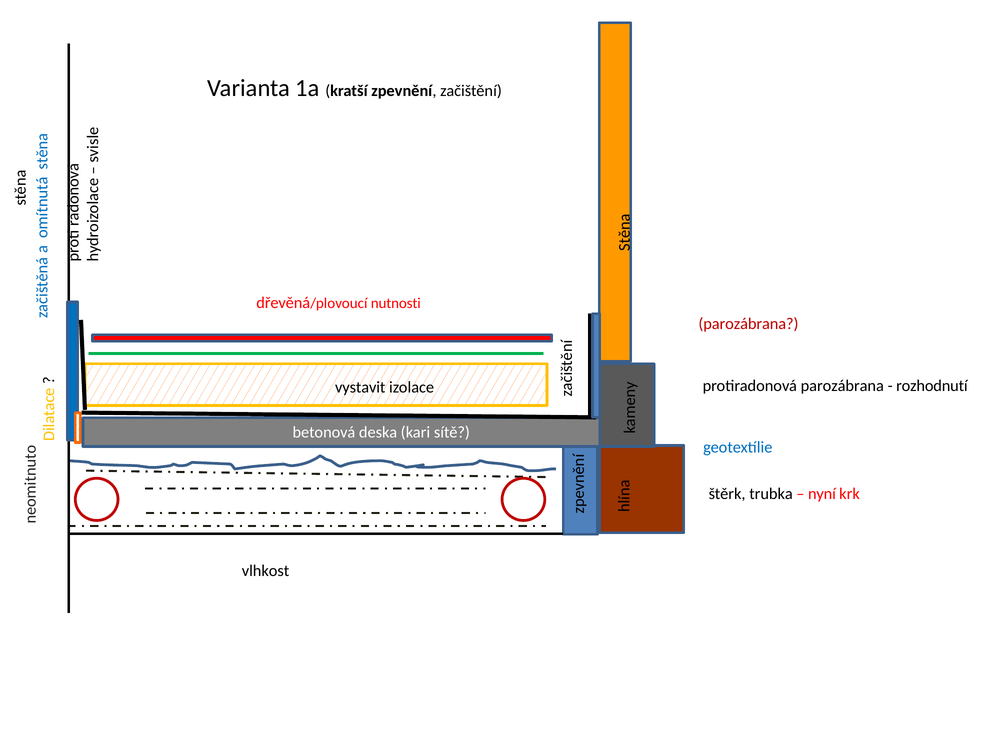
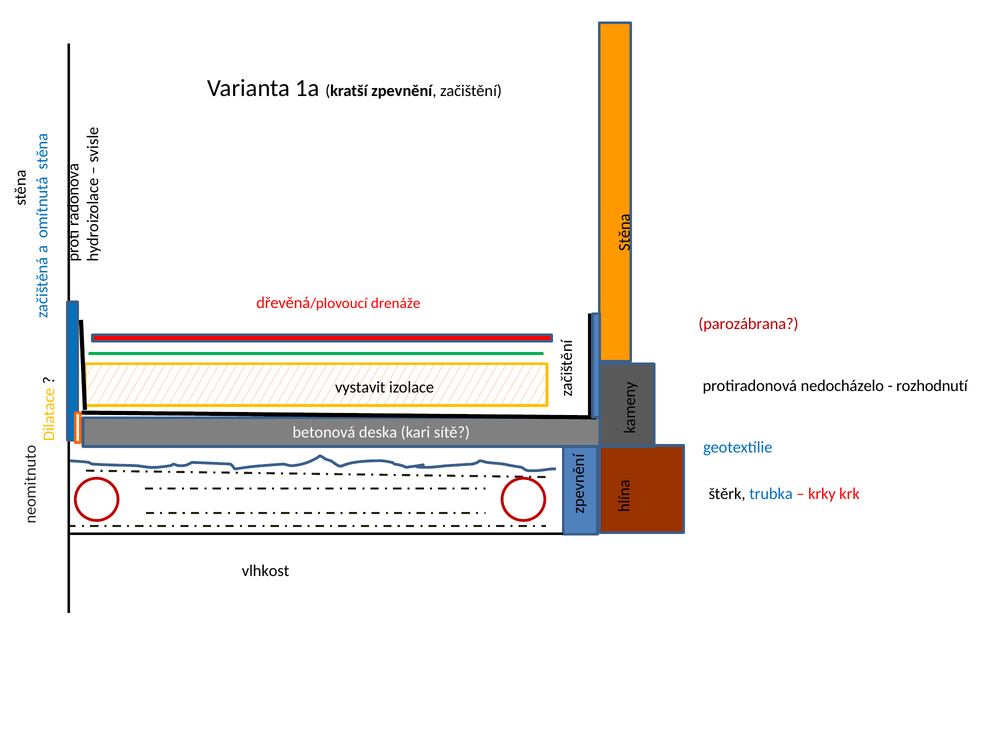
nutnosti: nutnosti -> drenáže
protiradonová parozábrana: parozábrana -> nedocházelo
trubka colour: black -> blue
nyní: nyní -> krky
